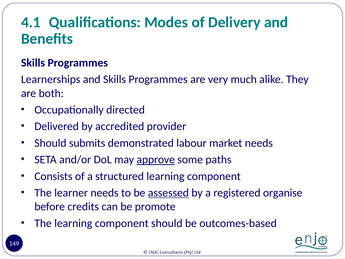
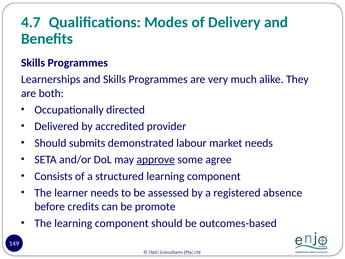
4.1: 4.1 -> 4.7
paths: paths -> agree
assessed underline: present -> none
organise: organise -> absence
